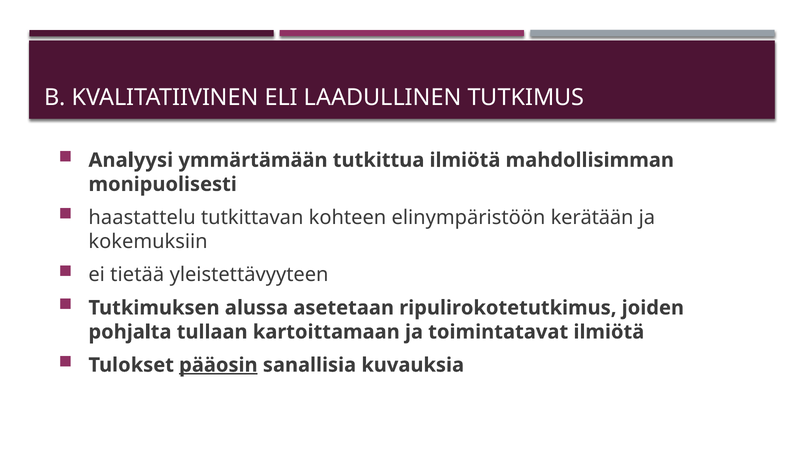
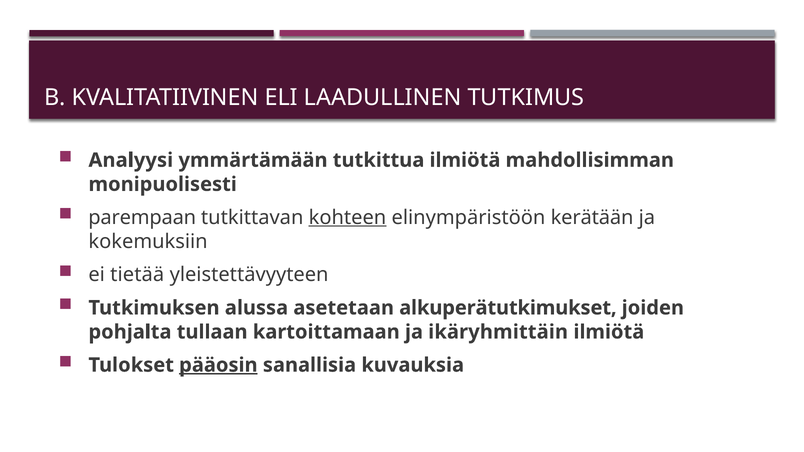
haastattelu: haastattelu -> parempaan
kohteen underline: none -> present
ripulirokotetutkimus: ripulirokotetutkimus -> alkuperätutkimukset
toimintatavat: toimintatavat -> ikäryhmittäin
